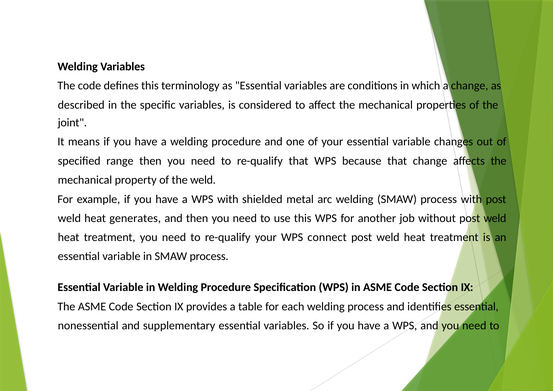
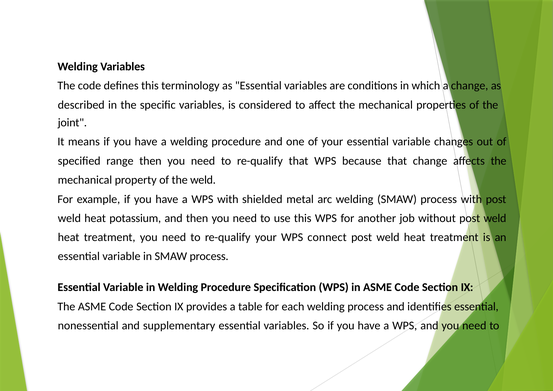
generates: generates -> potassium
